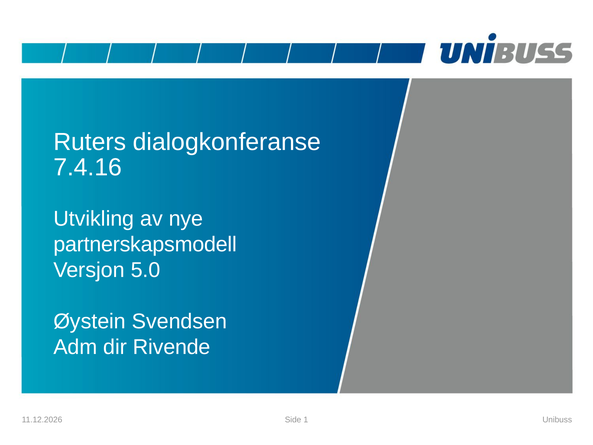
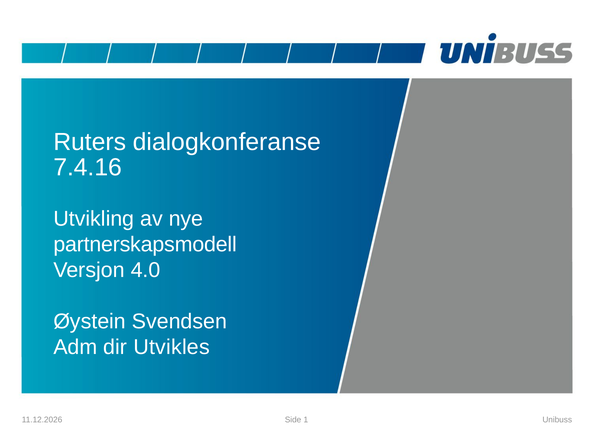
5.0: 5.0 -> 4.0
Rivende: Rivende -> Utvikles
